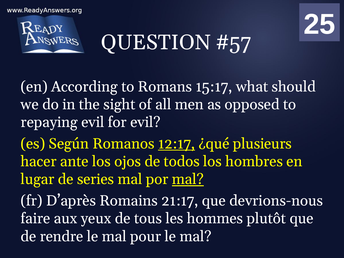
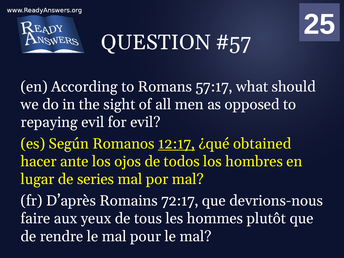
15:17: 15:17 -> 57:17
plusieurs: plusieurs -> obtained
mal at (188, 179) underline: present -> none
21:17: 21:17 -> 72:17
